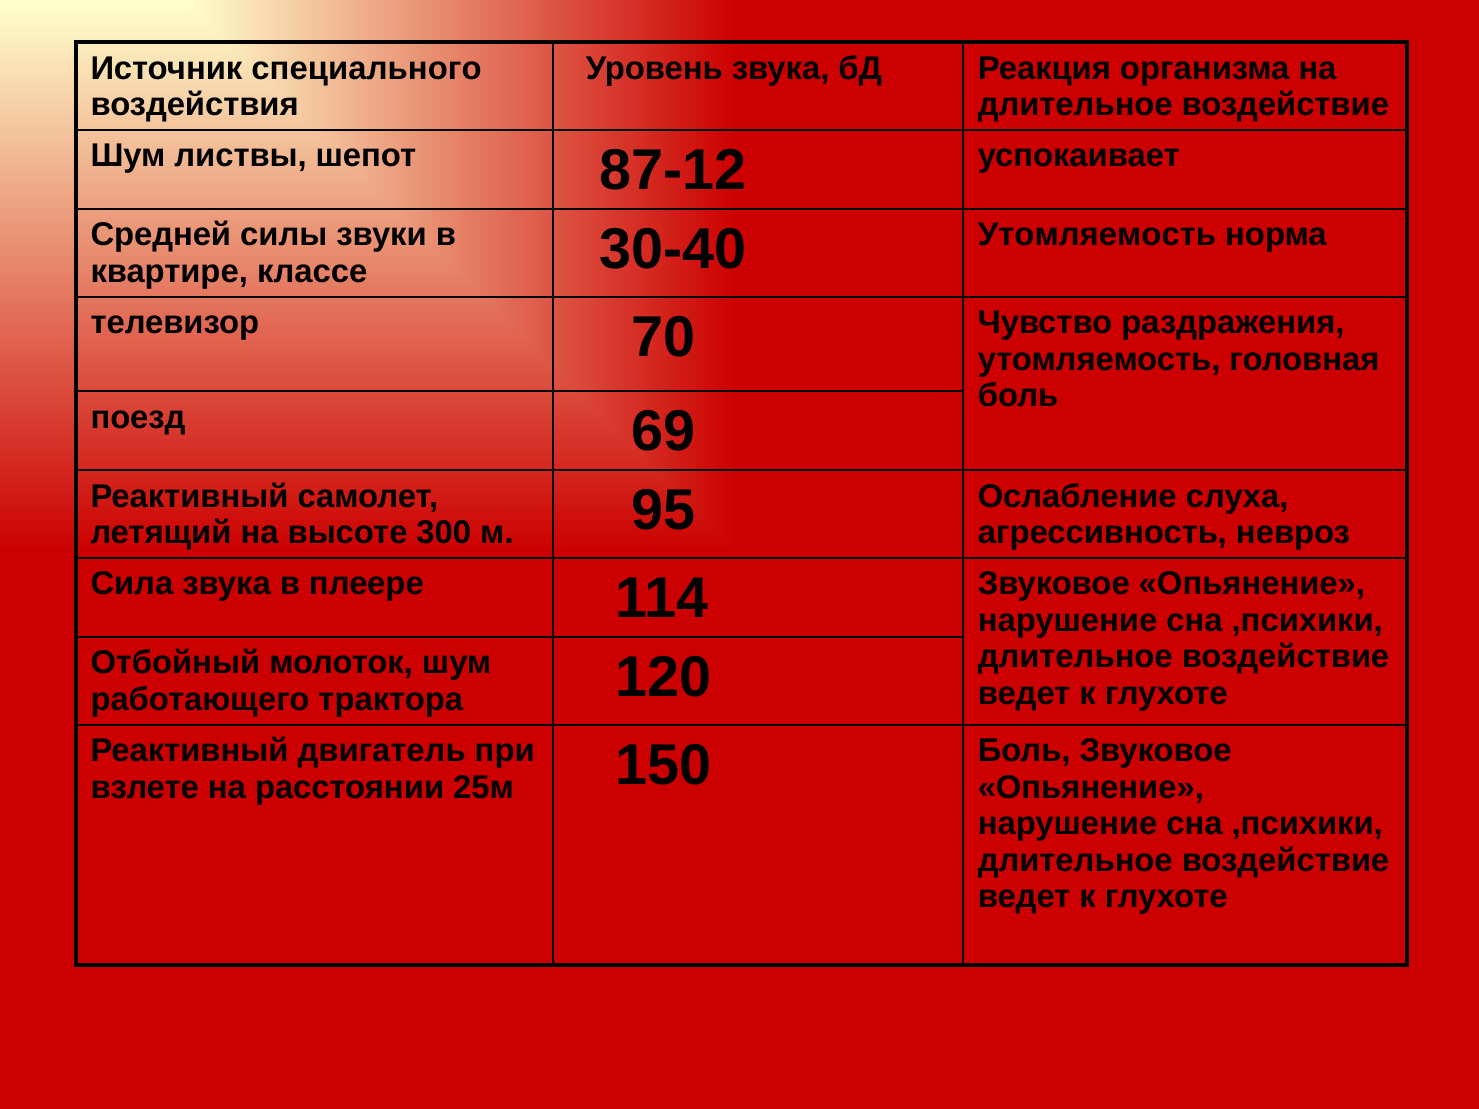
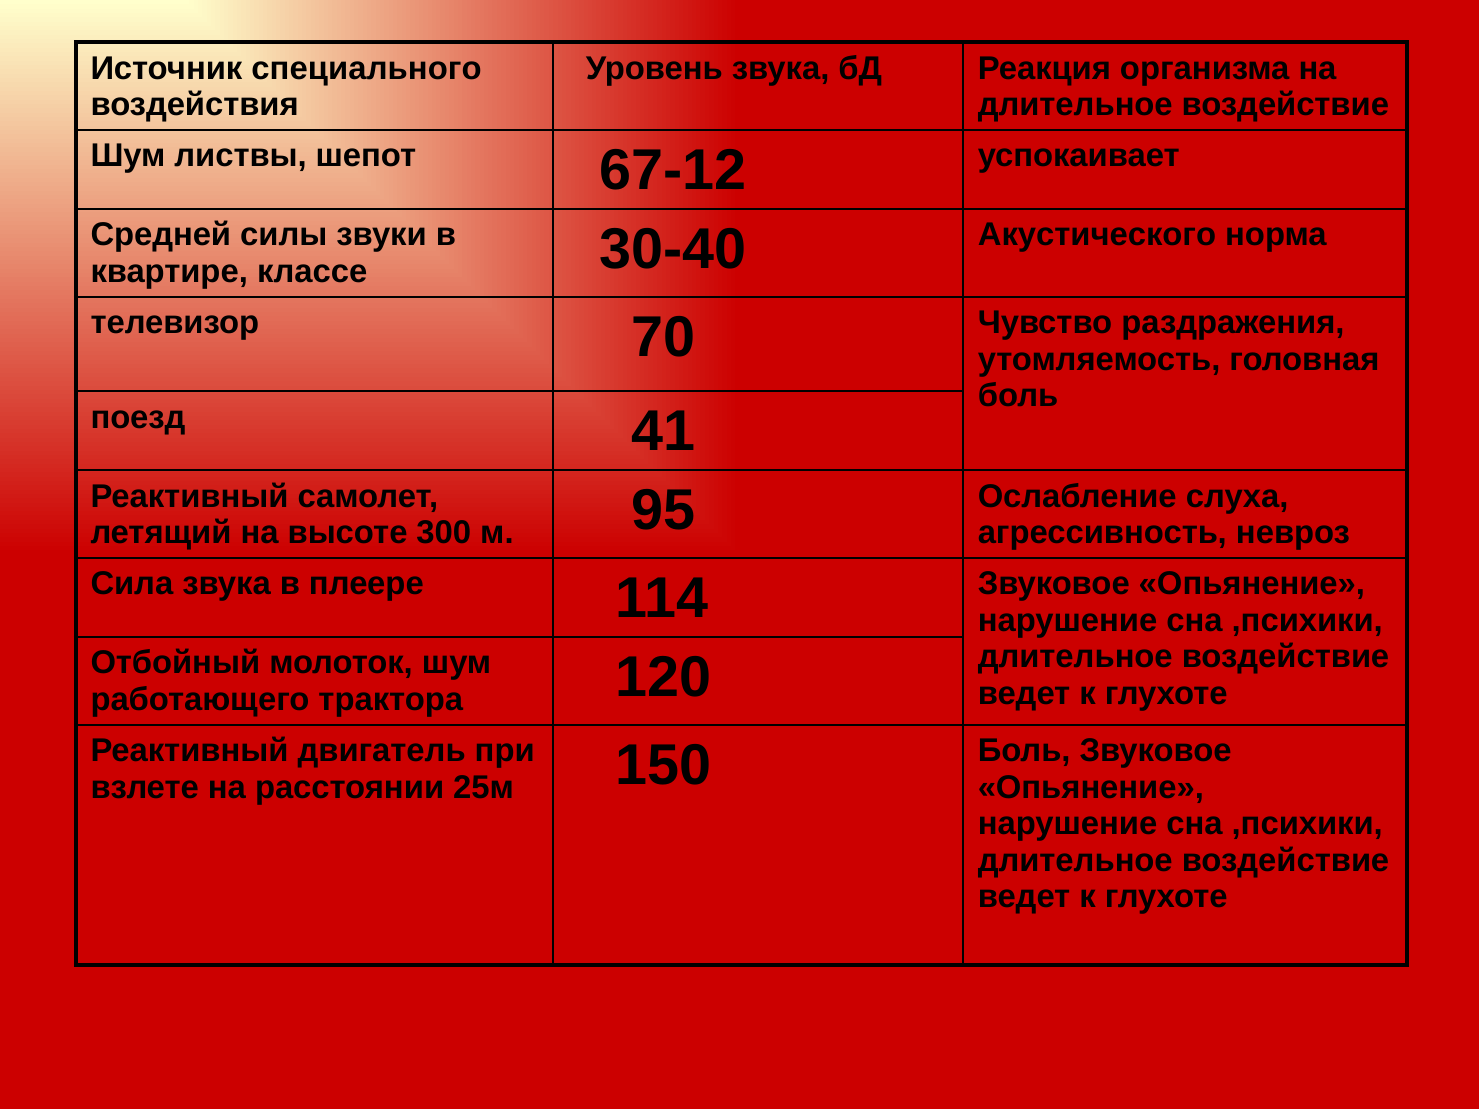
87-12: 87-12 -> 67-12
30-40 Утомляемость: Утомляемость -> Акустического
69: 69 -> 41
